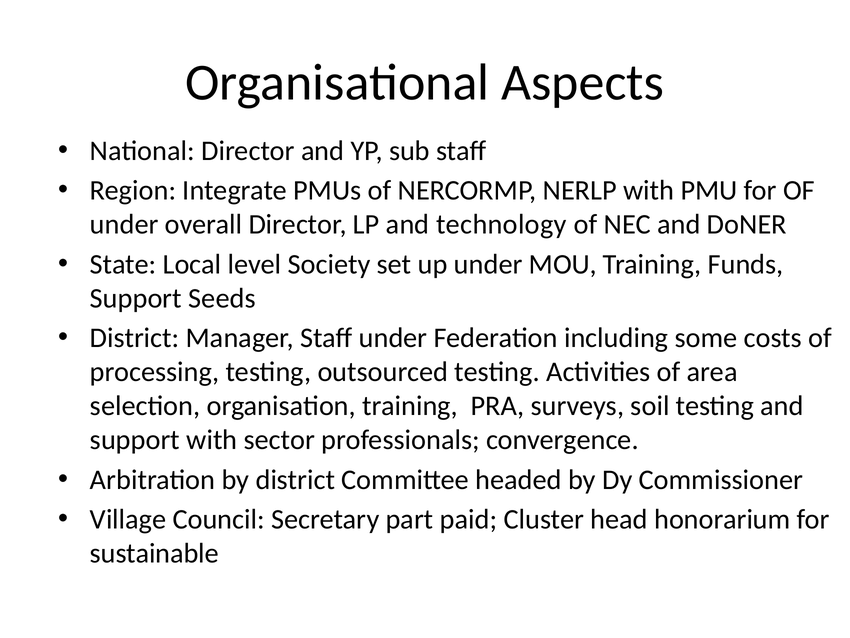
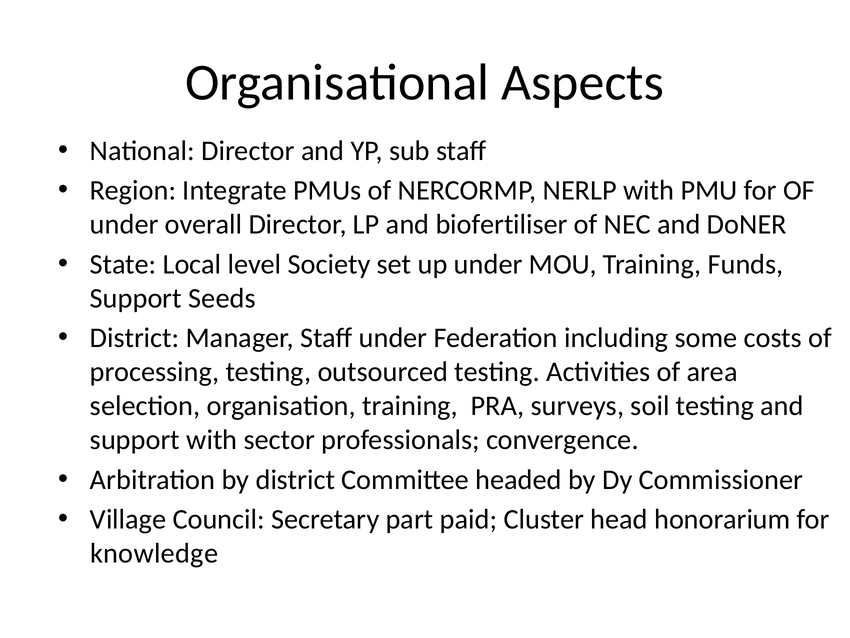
technology: technology -> biofertiliser
sustainable: sustainable -> knowledge
